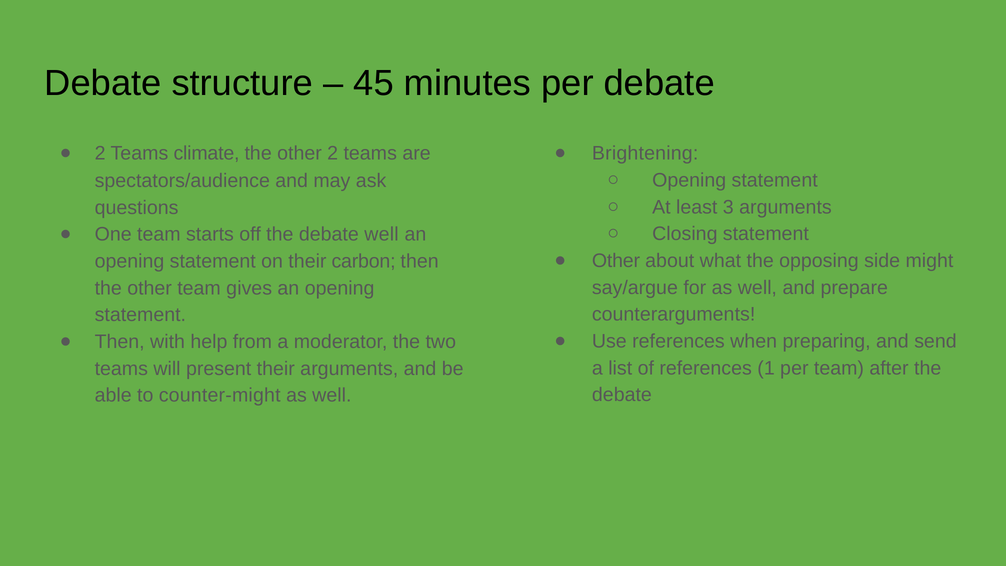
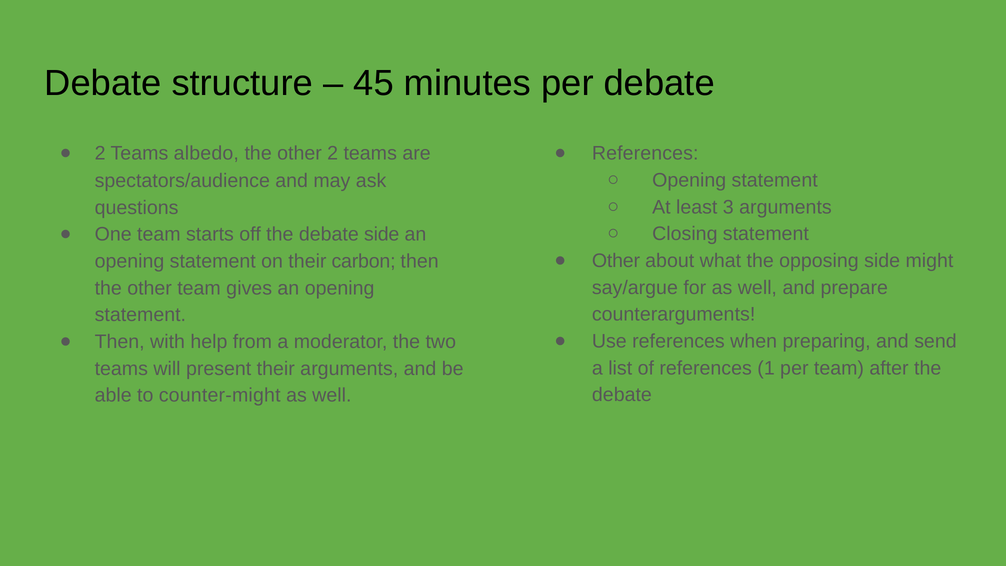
climate: climate -> albedo
Brightening at (645, 154): Brightening -> References
debate well: well -> side
